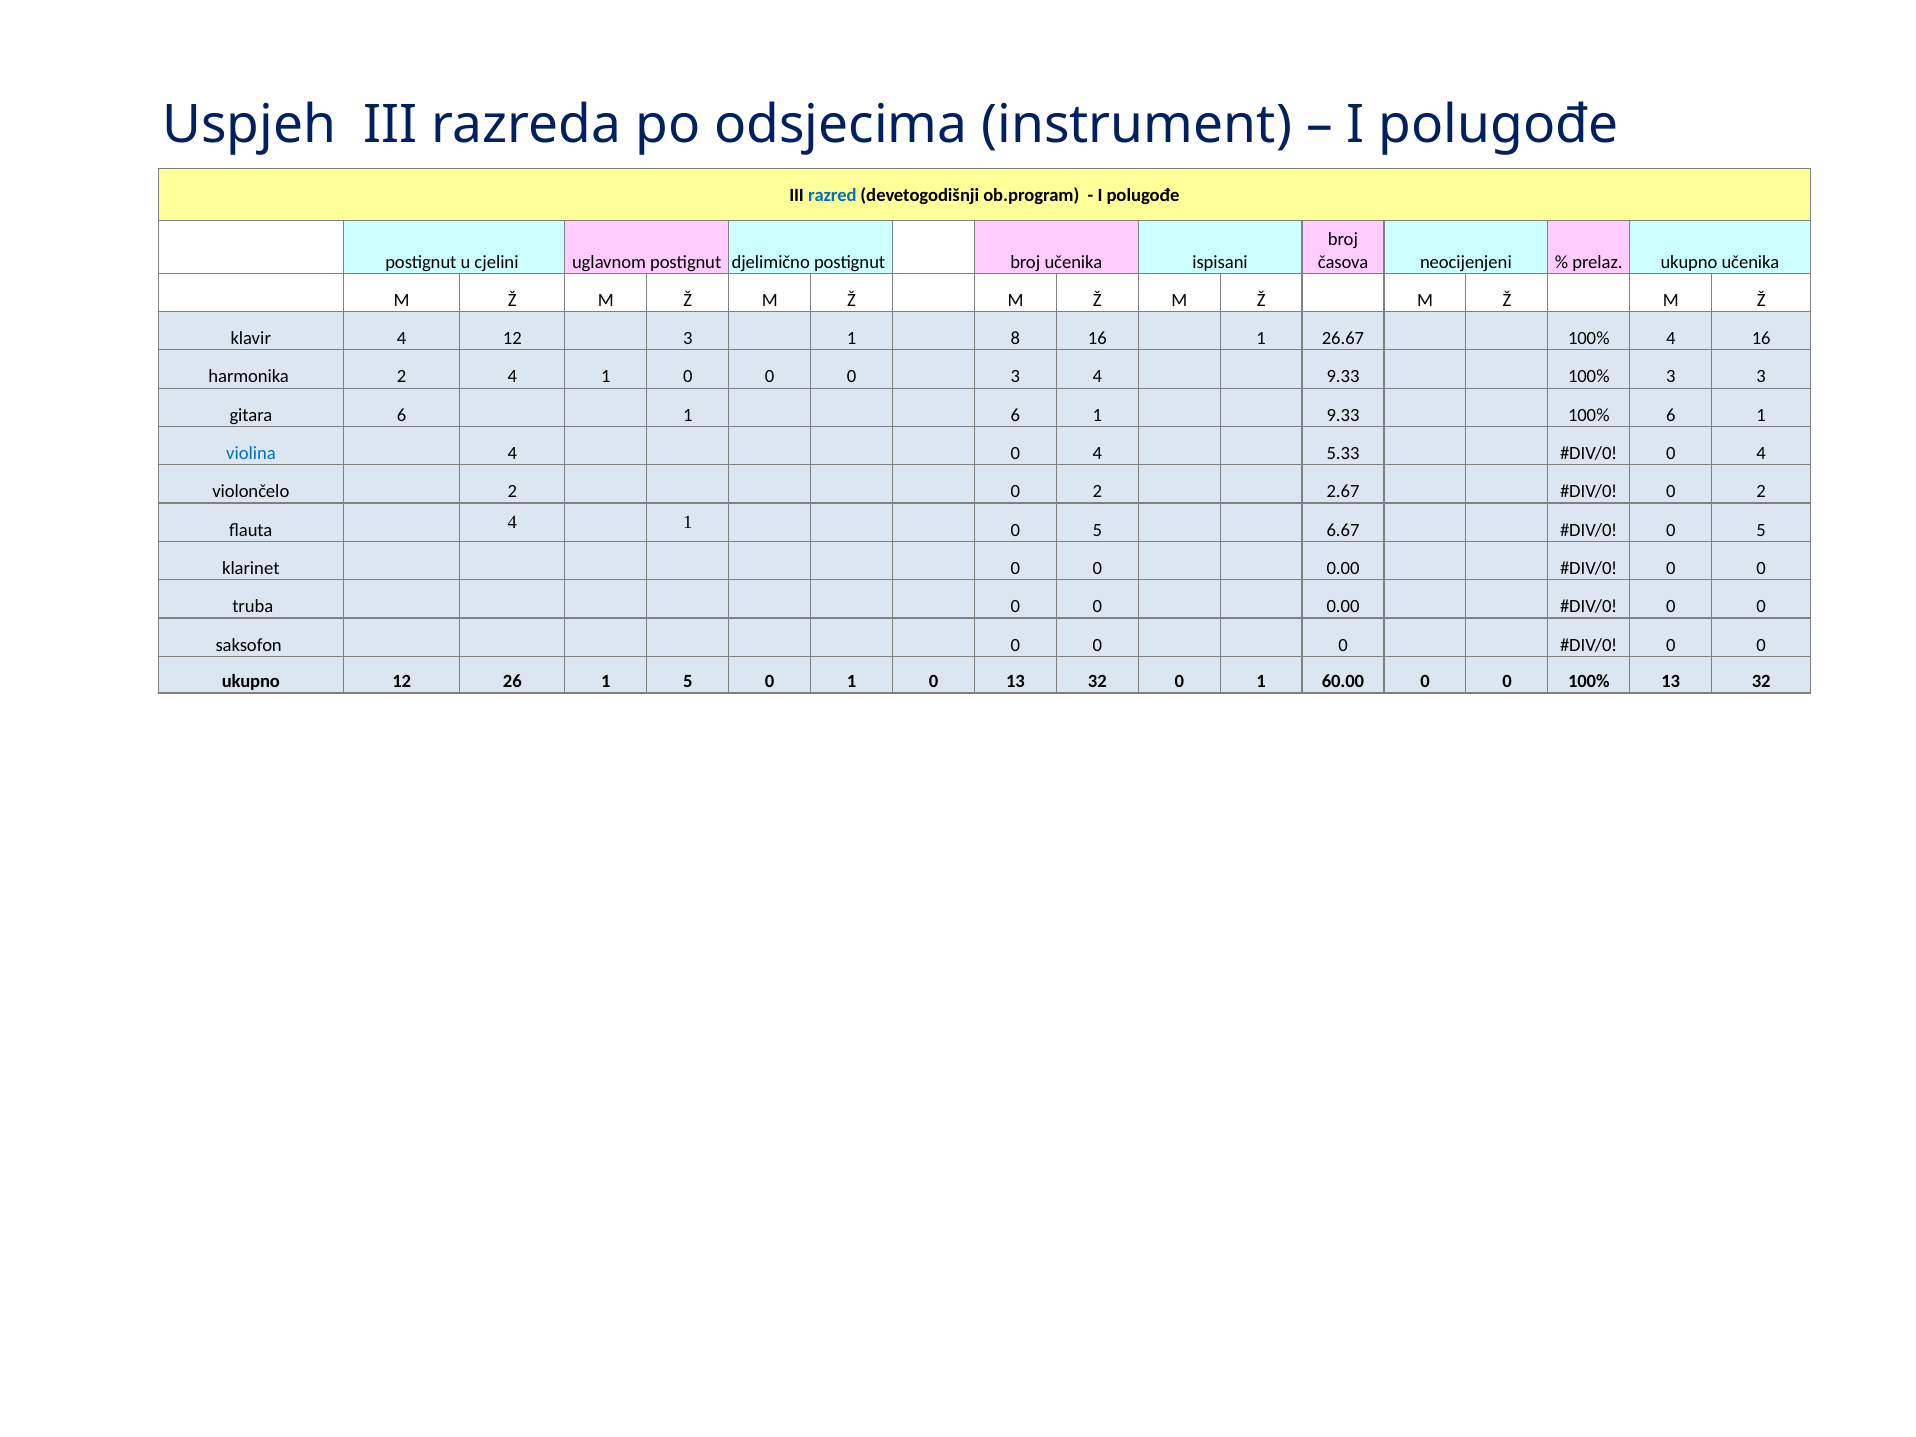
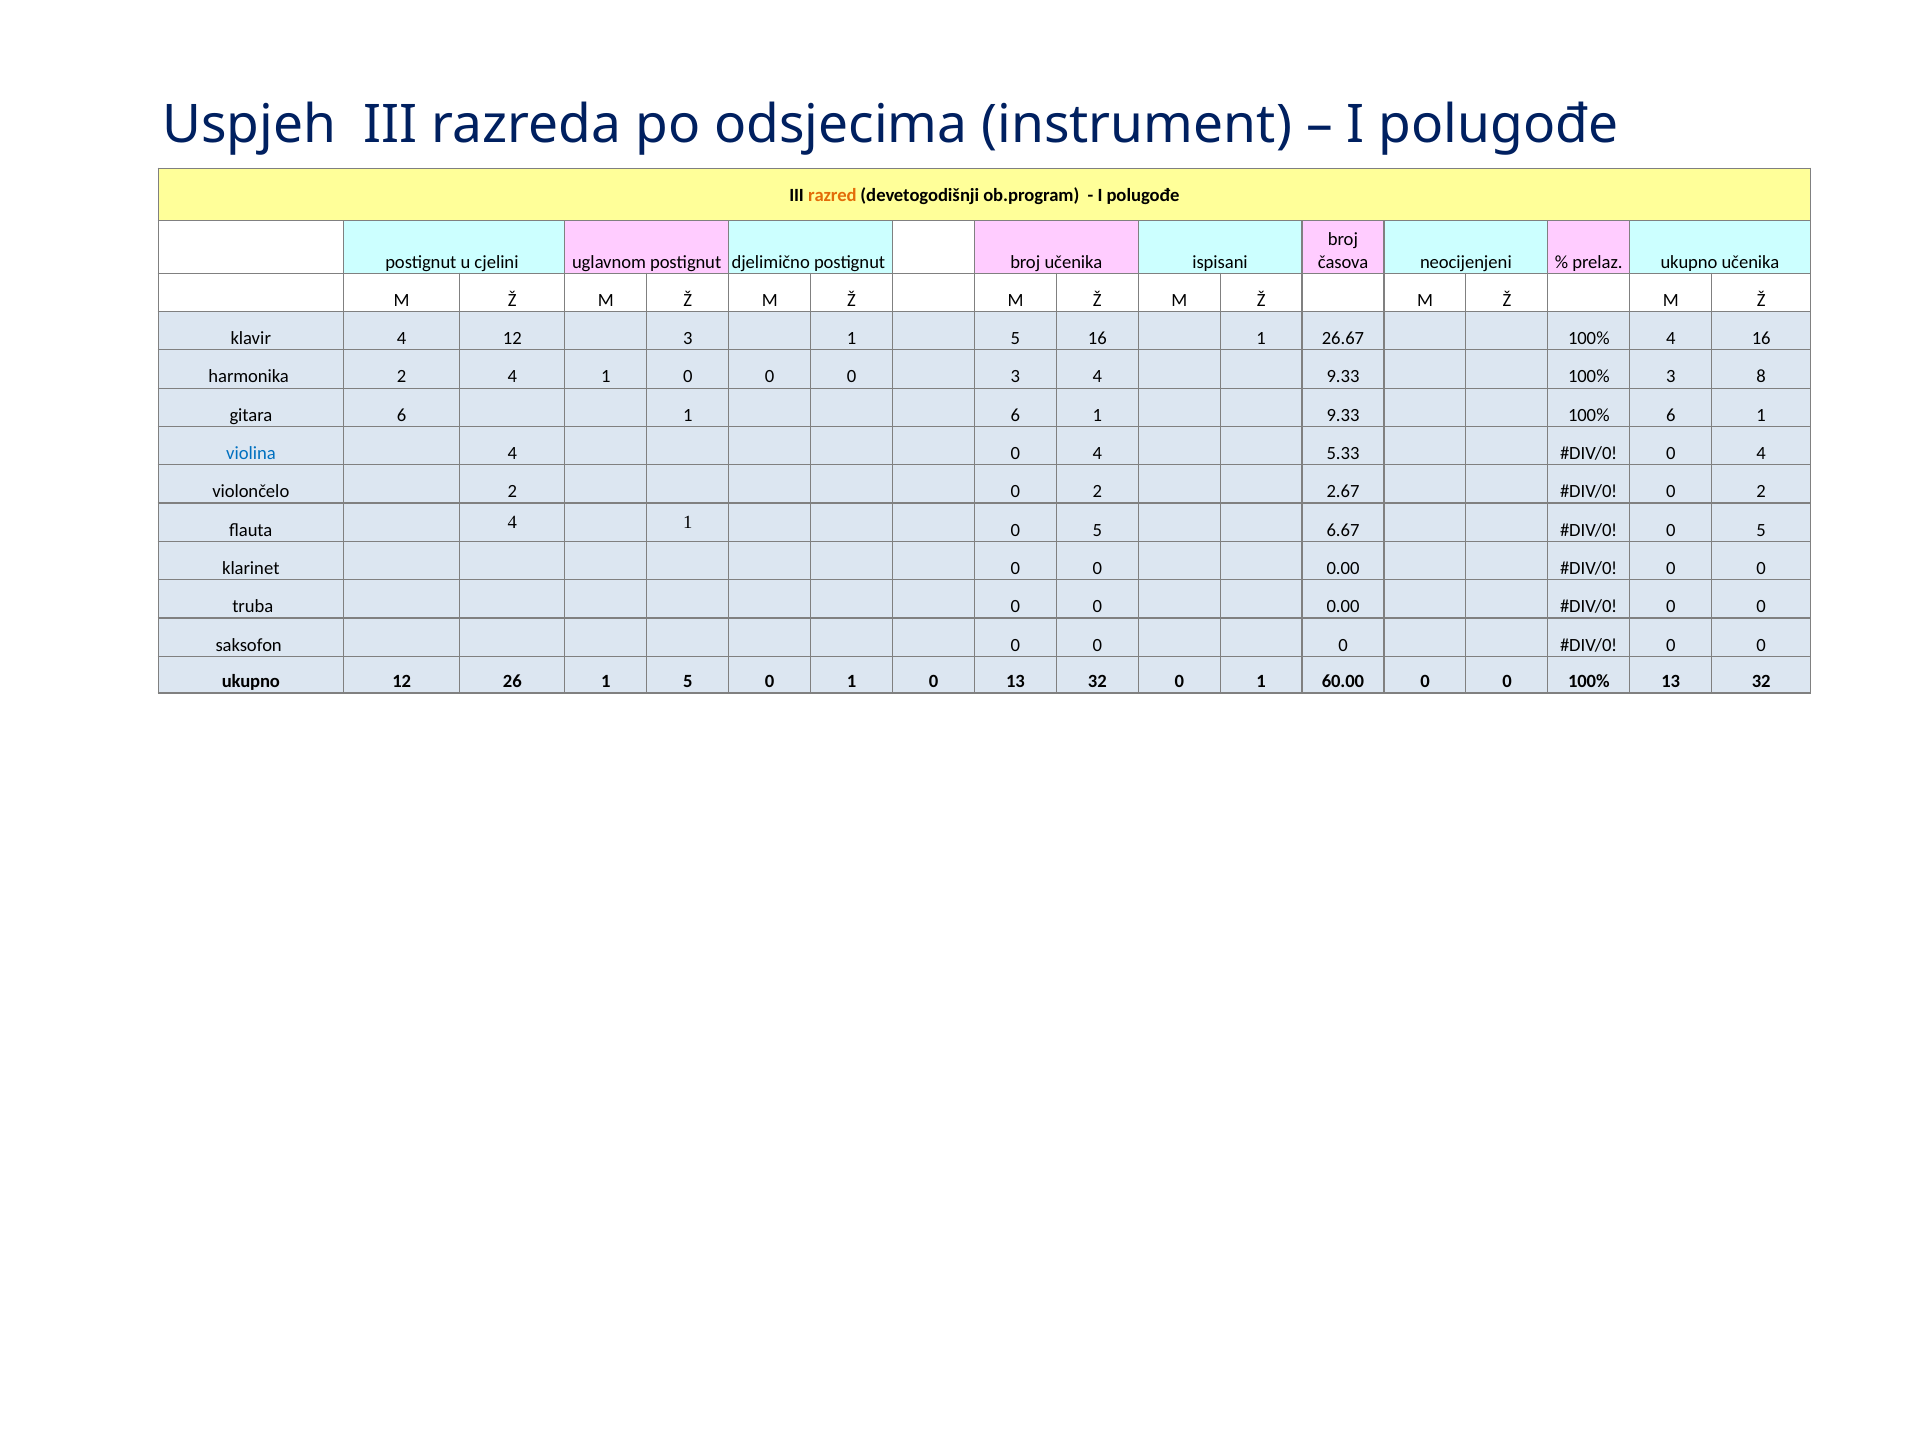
razred colour: blue -> orange
3 1 8: 8 -> 5
3 3: 3 -> 8
